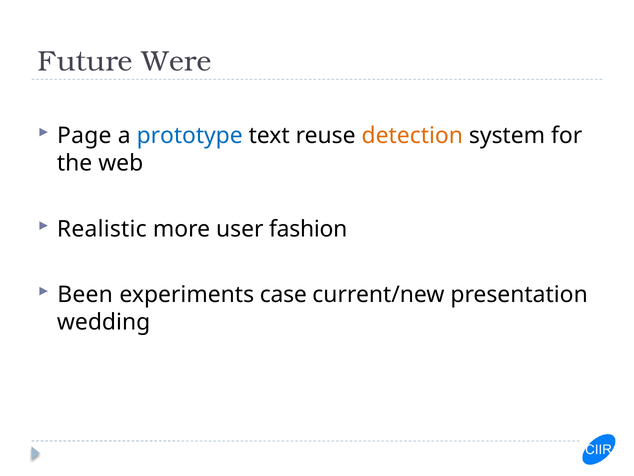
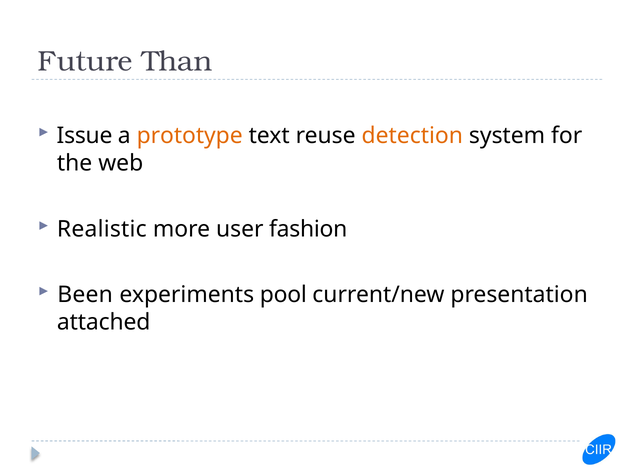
Were: Were -> Than
Page: Page -> Issue
prototype colour: blue -> orange
case: case -> pool
wedding: wedding -> attached
